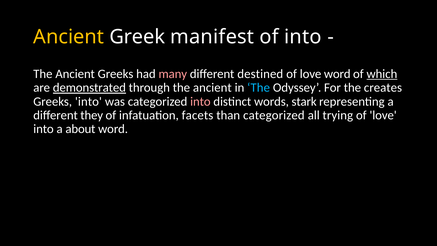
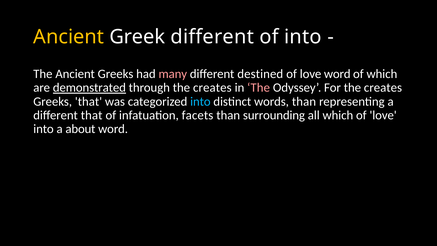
Greek manifest: manifest -> different
which at (382, 74) underline: present -> none
through the ancient: ancient -> creates
The at (259, 88) colour: light blue -> pink
Greeks into: into -> that
into at (200, 101) colour: pink -> light blue
words stark: stark -> than
different they: they -> that
than categorized: categorized -> surrounding
all trying: trying -> which
